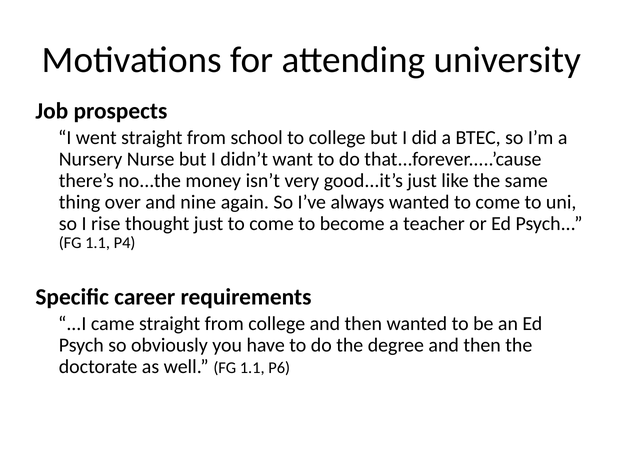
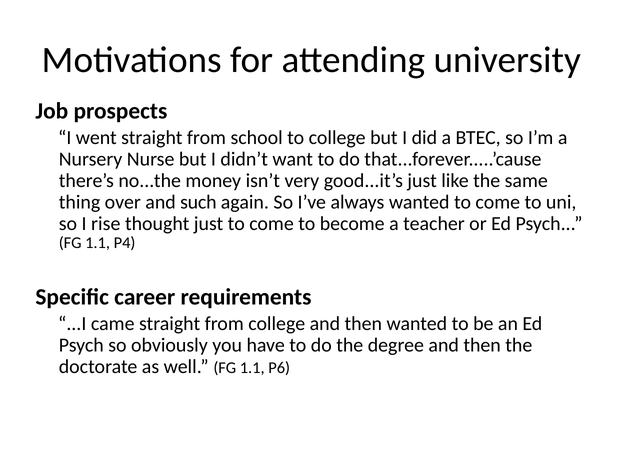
nine: nine -> such
